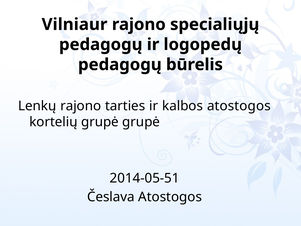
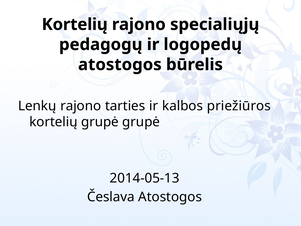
Vilniaur at (75, 24): Vilniaur -> Kortelių
pedagogų at (120, 65): pedagogų -> atostogos
kalbos atostogos: atostogos -> priežiūros
2014-05-51: 2014-05-51 -> 2014-05-13
